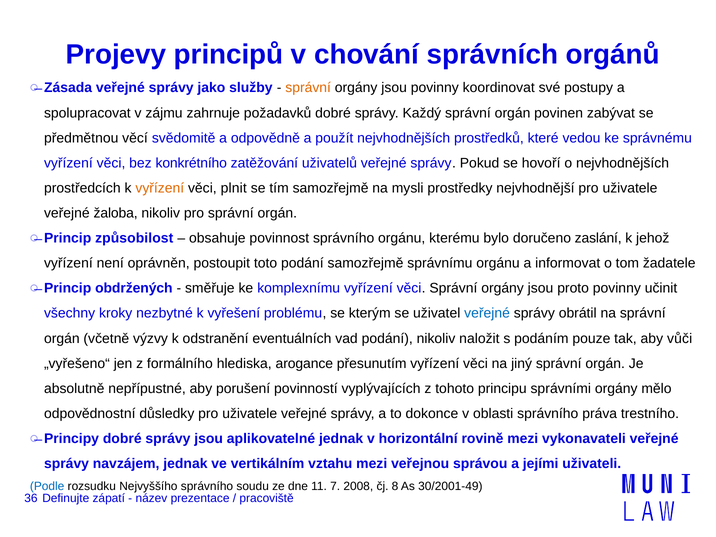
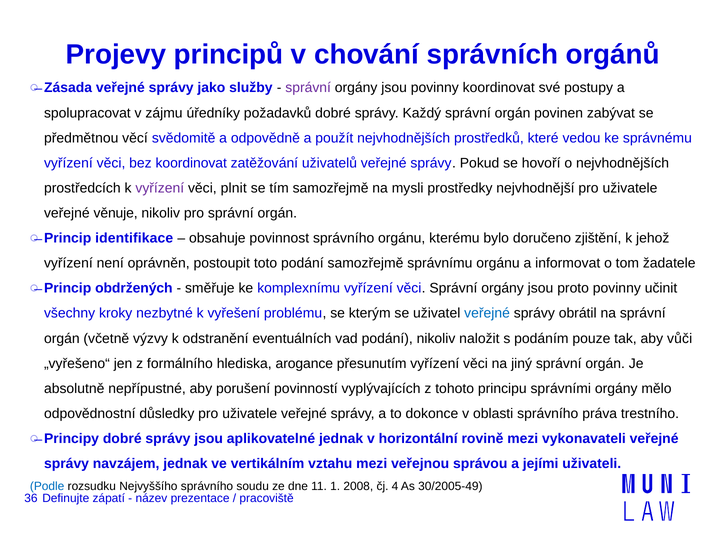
správní at (308, 88) colour: orange -> purple
zahrnuje: zahrnuje -> úředníky
bez konkrétního: konkrétního -> koordinovat
vyřízení at (160, 188) colour: orange -> purple
žaloba: žaloba -> věnuje
způsobilost: způsobilost -> identifikace
zaslání: zaslání -> zjištění
7: 7 -> 1
8: 8 -> 4
30/2001-49: 30/2001-49 -> 30/2005-49
